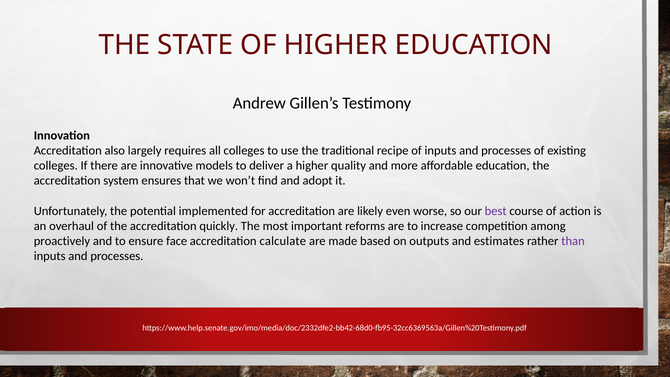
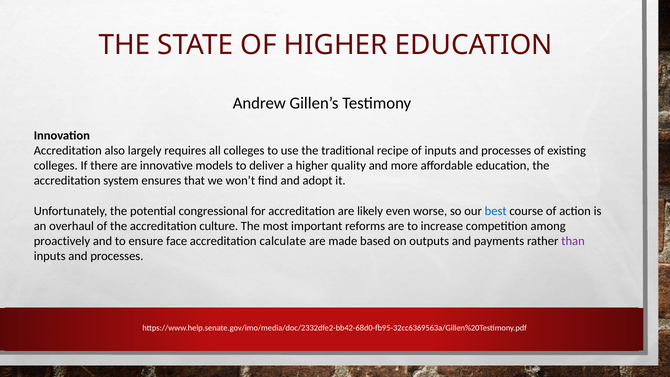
implemented: implemented -> congressional
best colour: purple -> blue
quickly: quickly -> culture
estimates: estimates -> payments
